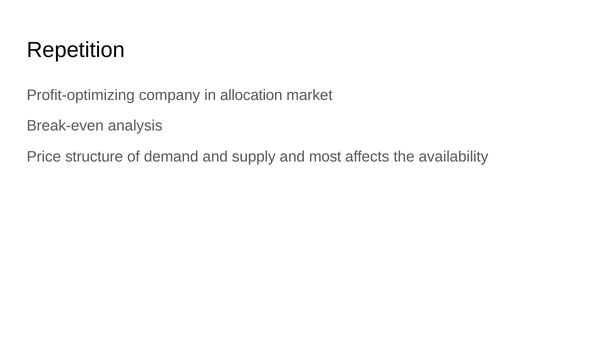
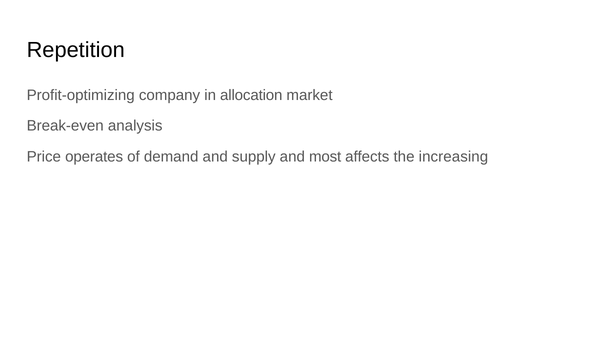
structure: structure -> operates
availability: availability -> increasing
